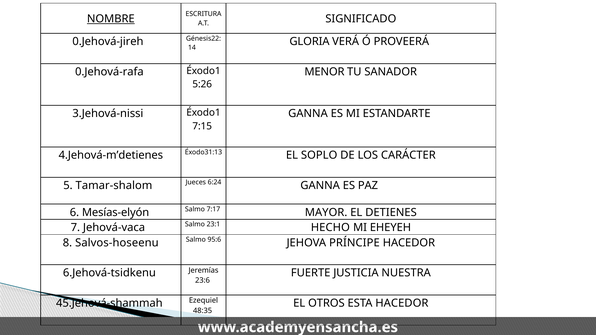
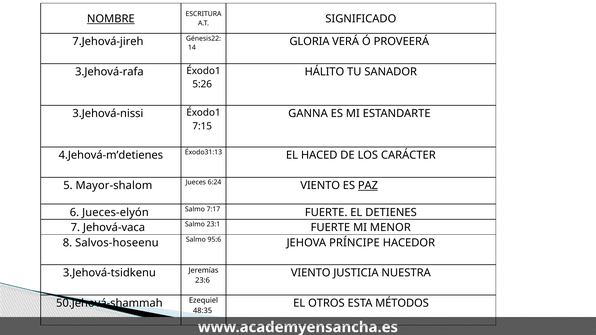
0.Jehová-jireh: 0.Jehová-jireh -> 7.Jehová-jireh
0.Jehová-rafa: 0.Jehová-rafa -> 3.Jehová-rafa
MENOR: MENOR -> HÁLITO
SOPLO: SOPLO -> HACED
Tamar-shalom: Tamar-shalom -> Mayor-shalom
6:24 GANNA: GANNA -> VIENTO
PAZ underline: none -> present
Mesías-elyón: Mesías-elyón -> Jueces-elyón
7:17 MAYOR: MAYOR -> FUERTE
23:1 HECHO: HECHO -> FUERTE
EHEYEH: EHEYEH -> MENOR
6.Jehová-tsidkenu: 6.Jehová-tsidkenu -> 3.Jehová-tsidkenu
FUERTE at (311, 273): FUERTE -> VIENTO
45.Jehová-shammah: 45.Jehová-shammah -> 50.Jehová-shammah
ESTA HACEDOR: HACEDOR -> MÉTODOS
